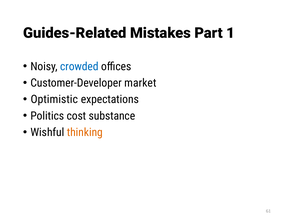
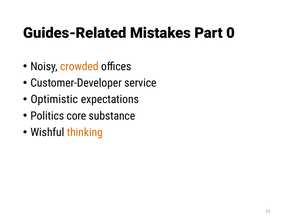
1: 1 -> 0
crowded colour: blue -> orange
market: market -> service
cost: cost -> core
